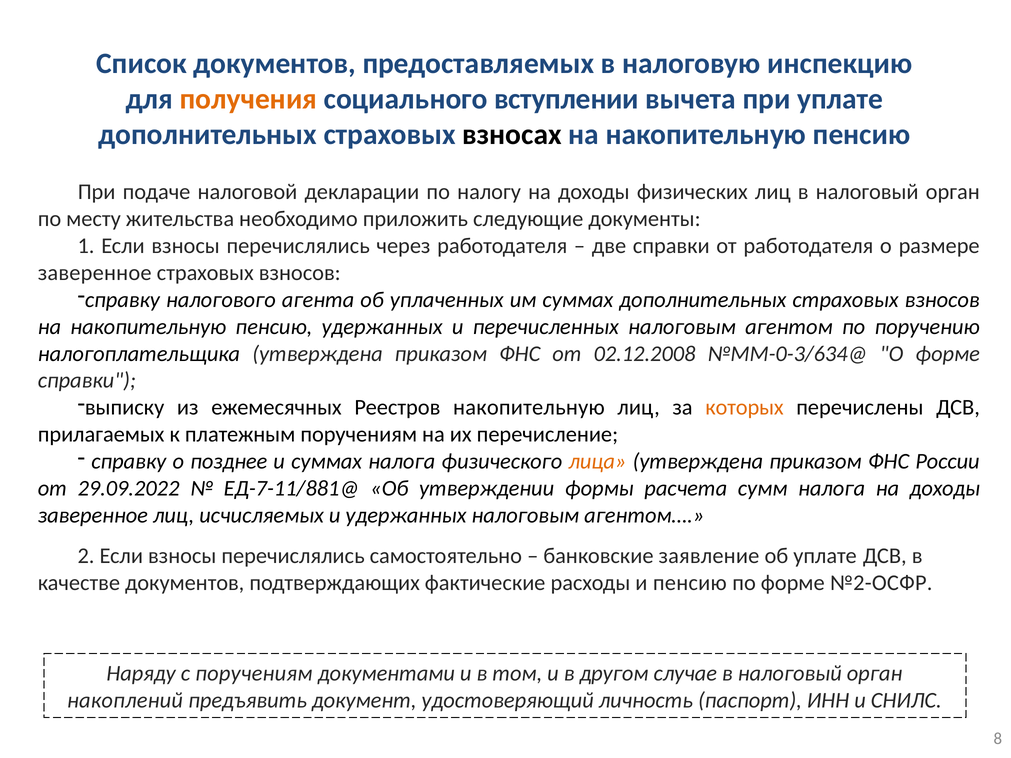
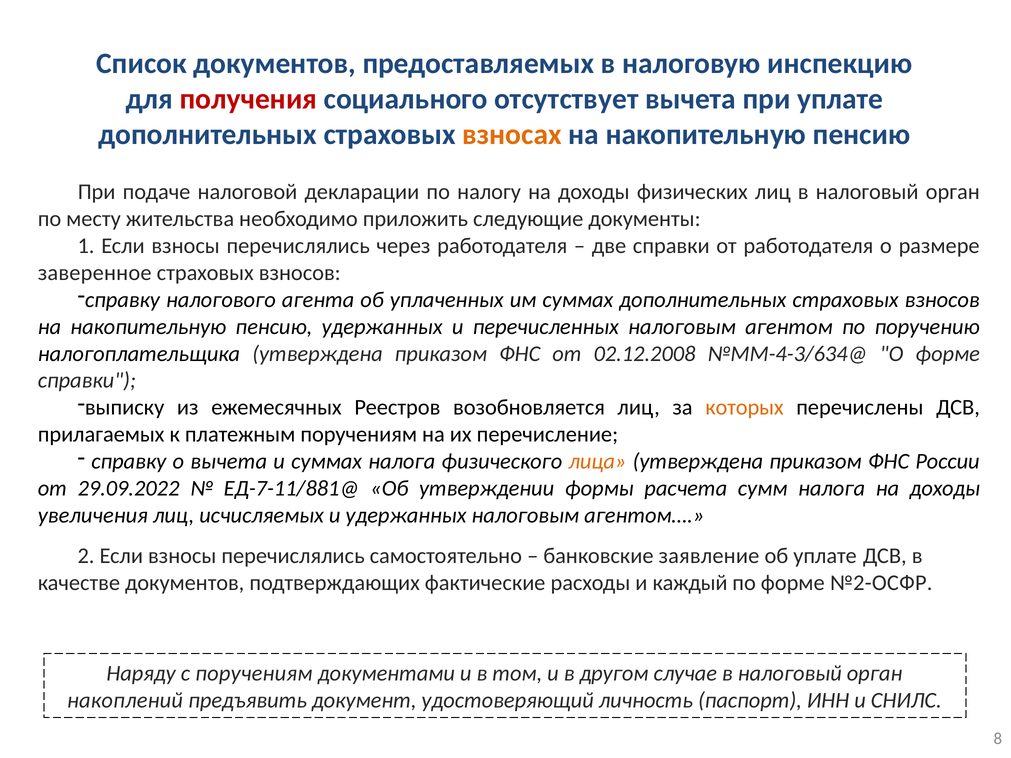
получения colour: orange -> red
вступлении: вступлении -> отсутствует
взносах colour: black -> orange
№ММ-0-3/634@: №ММ-0-3/634@ -> №ММ-4-3/634@
Реестров накопительную: накопительную -> возобновляется
о позднее: позднее -> вычета
заверенное at (93, 515): заверенное -> увеличения
и пенсию: пенсию -> каждый
